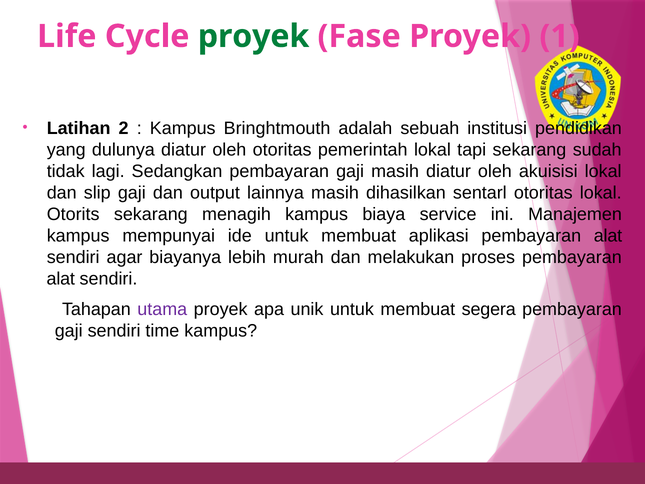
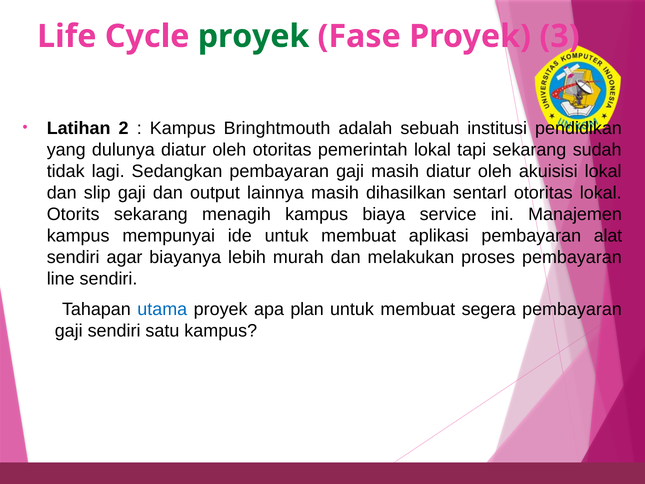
1: 1 -> 3
alat at (61, 279): alat -> line
utama colour: purple -> blue
unik: unik -> plan
time: time -> satu
